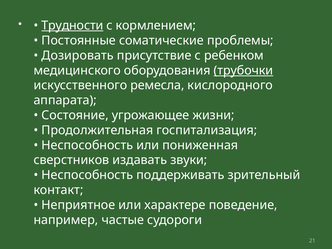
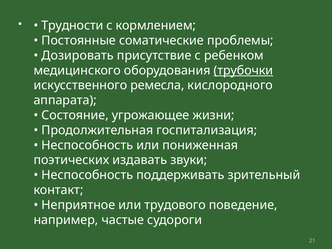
Трудности underline: present -> none
сверстников: сверстников -> поэтических
характере: характере -> трудового
